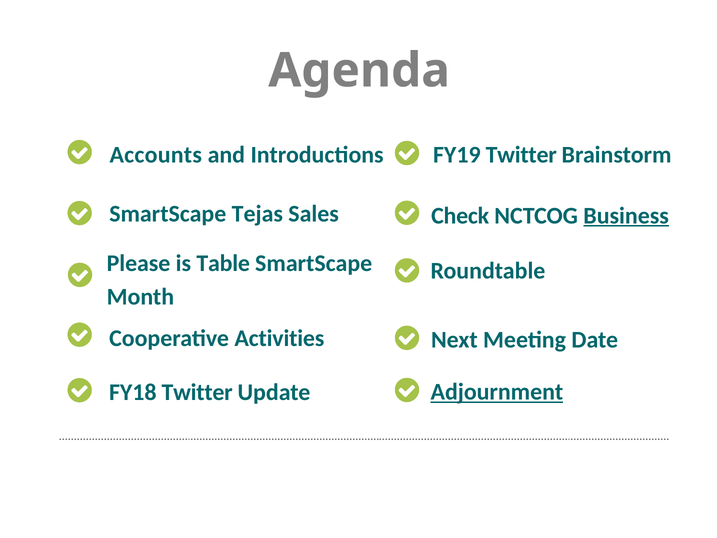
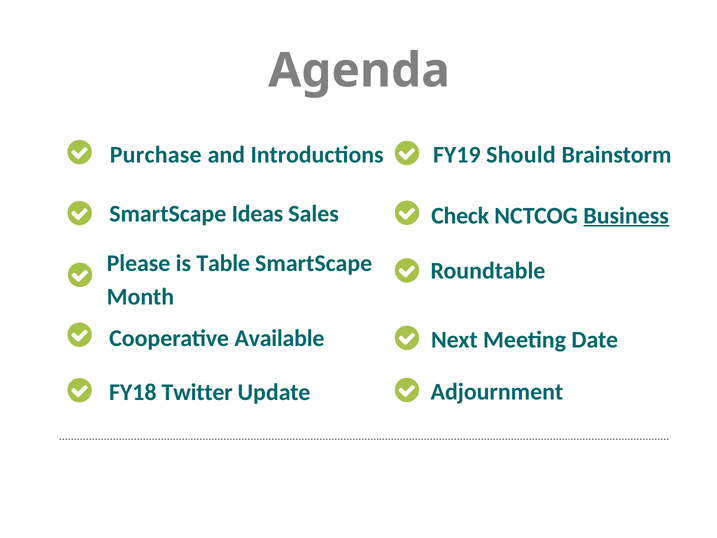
Accounts: Accounts -> Purchase
FY19 Twitter: Twitter -> Should
Tejas: Tejas -> Ideas
Activities: Activities -> Available
Adjournment underline: present -> none
